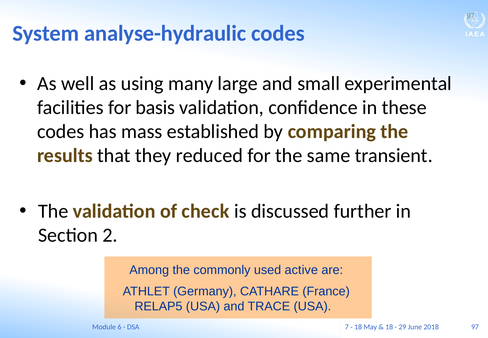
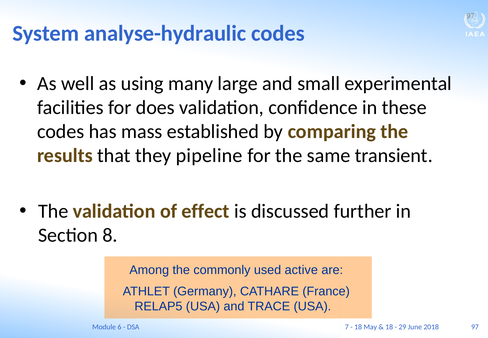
basis: basis -> does
reduced: reduced -> pipeline
check: check -> effect
2: 2 -> 8
